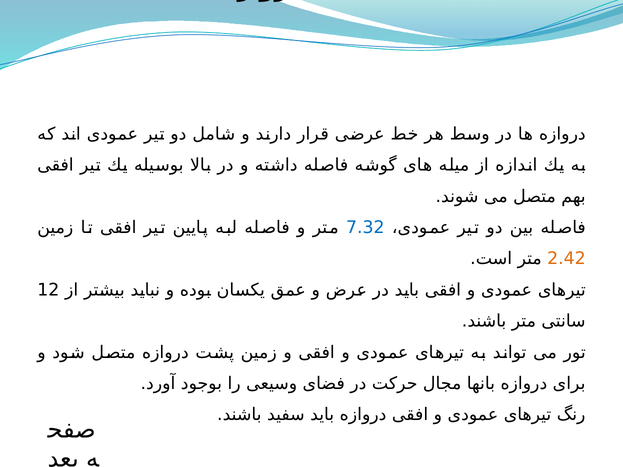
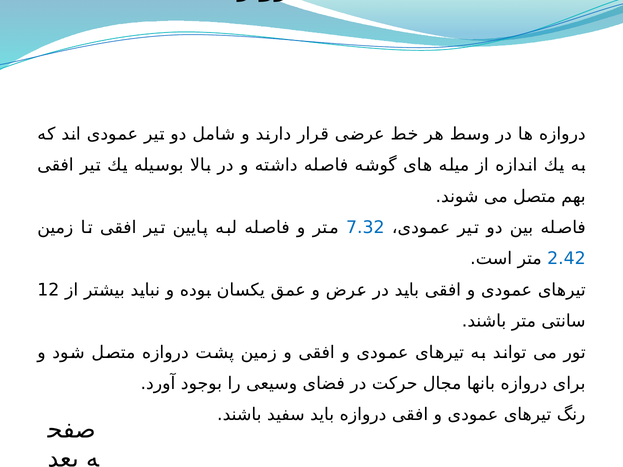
2.42 colour: orange -> blue
